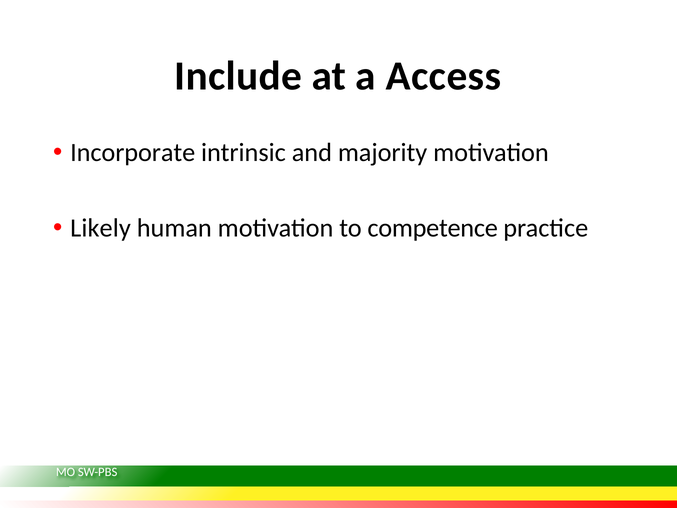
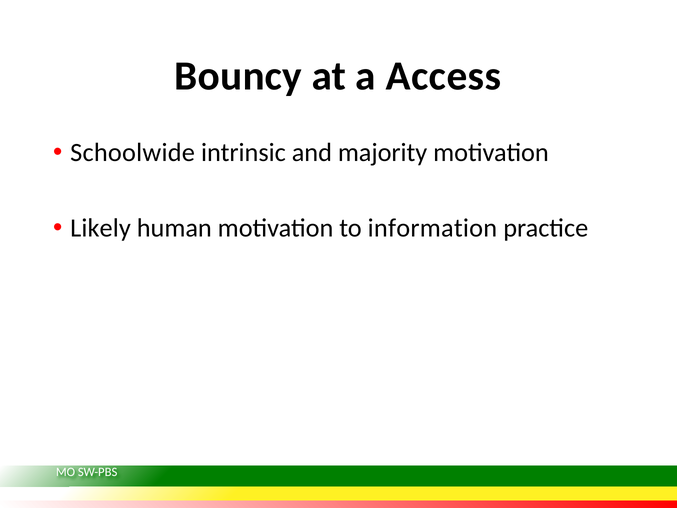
Include: Include -> Bouncy
Incorporate: Incorporate -> Schoolwide
competence: competence -> information
